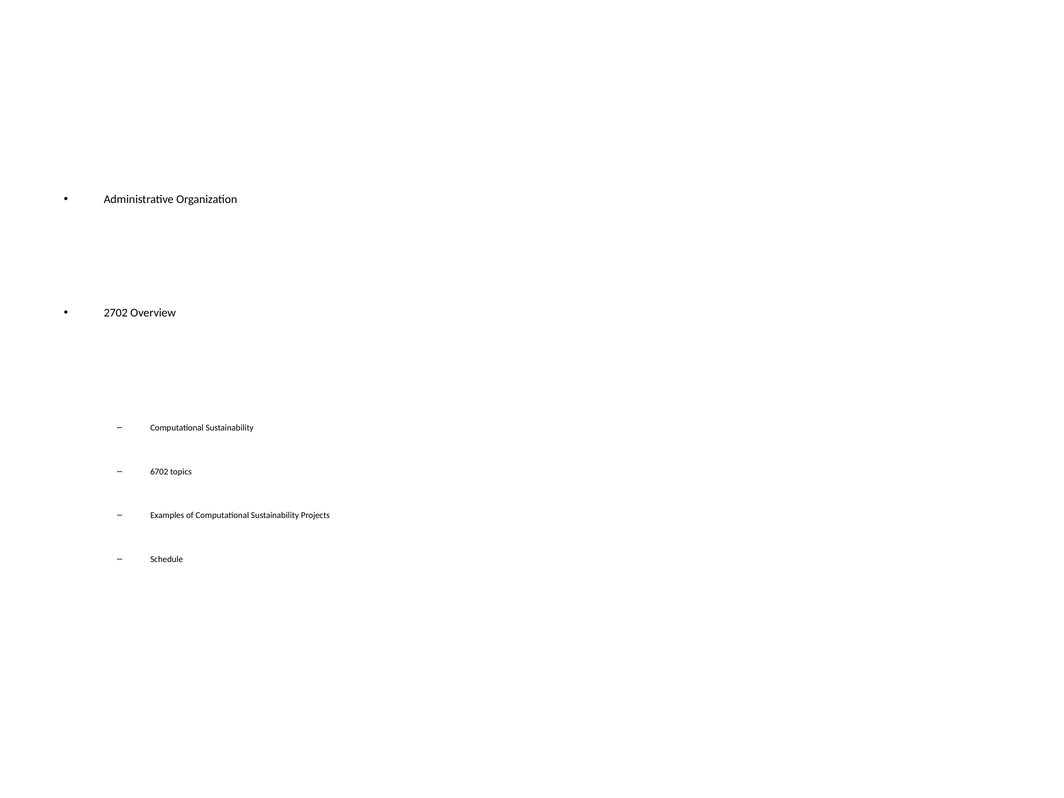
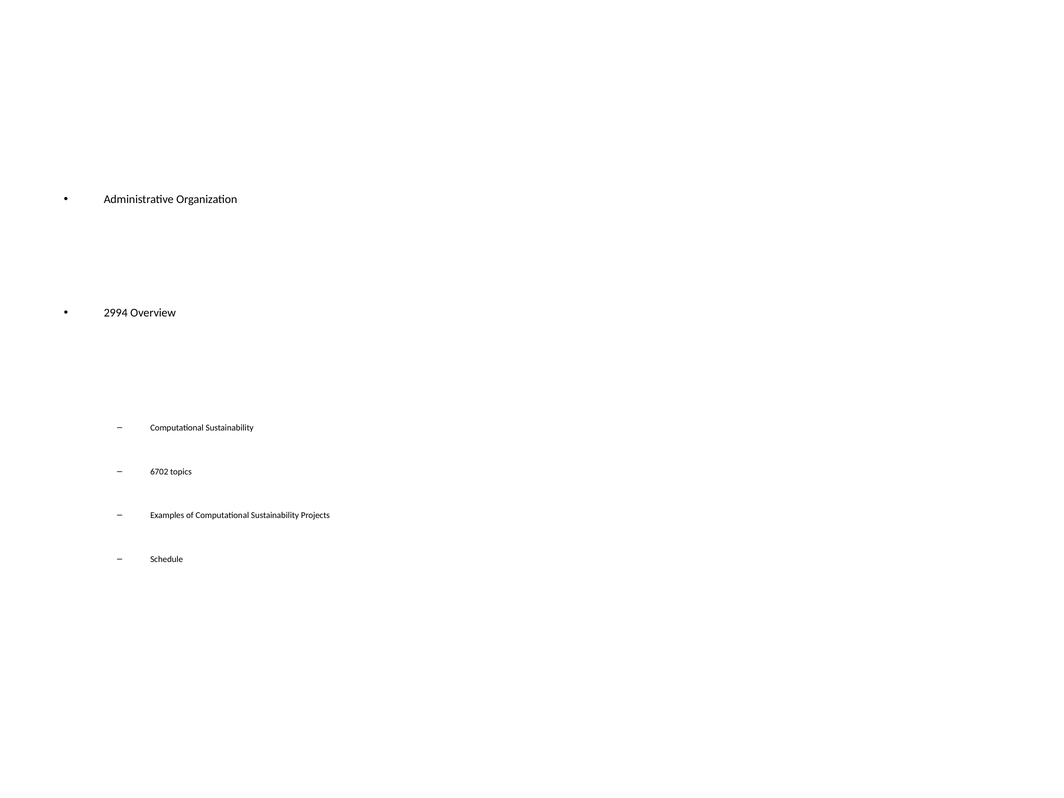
2702: 2702 -> 2994
